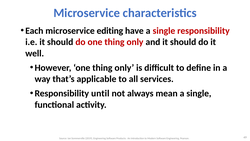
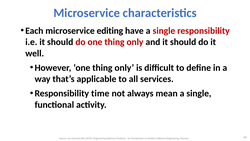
until: until -> time
